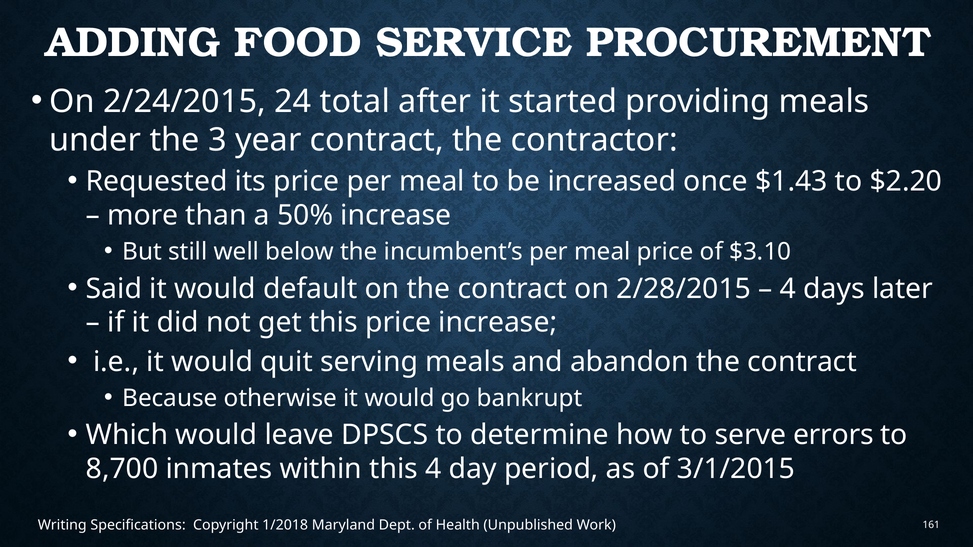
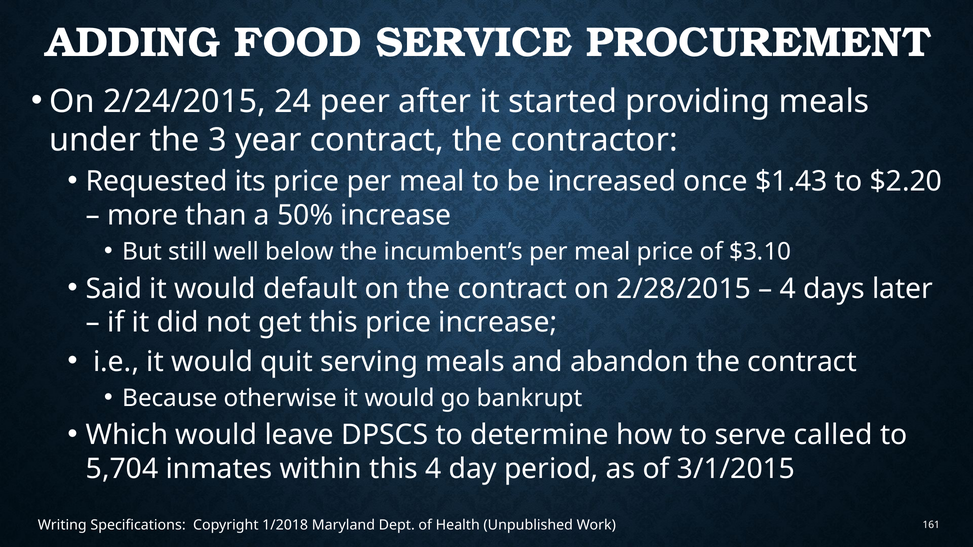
total: total -> peer
errors: errors -> called
8,700: 8,700 -> 5,704
